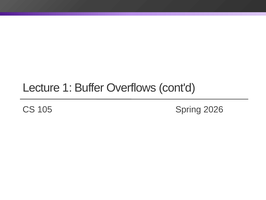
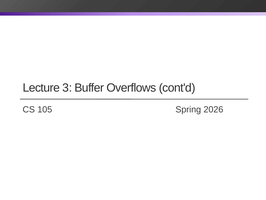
1: 1 -> 3
